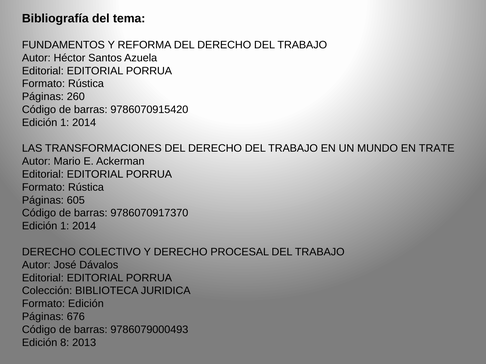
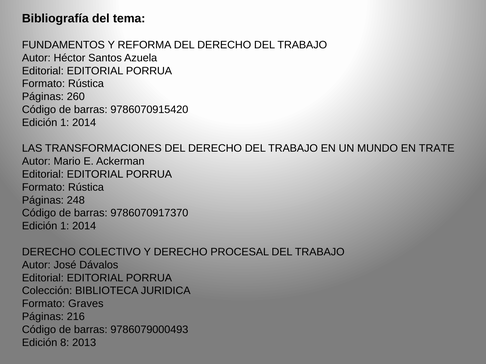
605: 605 -> 248
Formato Edición: Edición -> Graves
676: 676 -> 216
